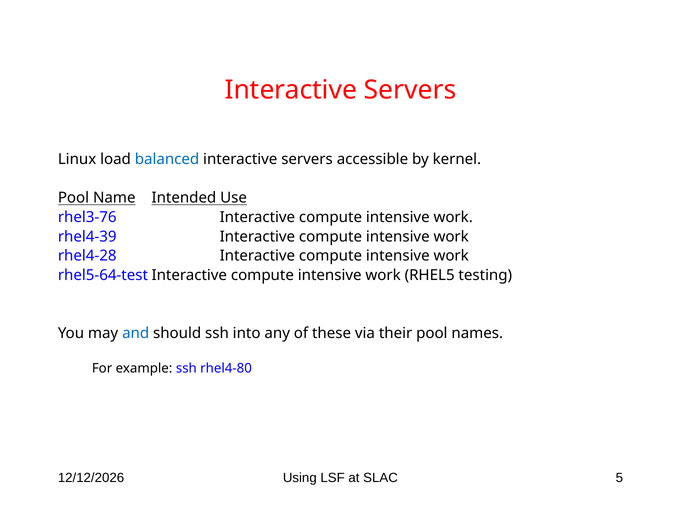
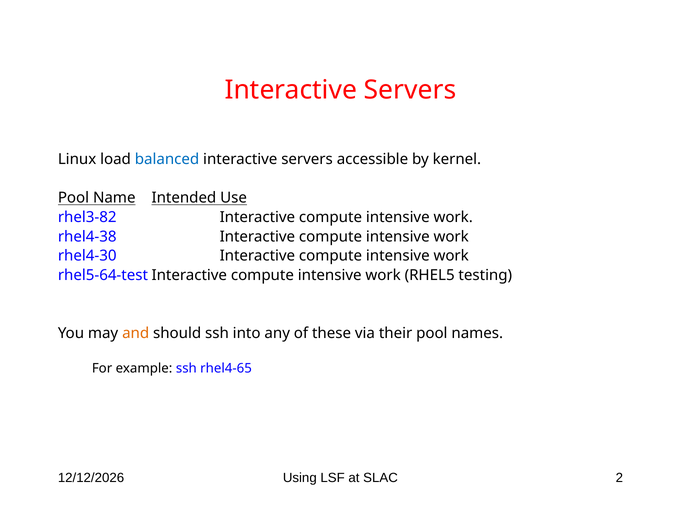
rhel3-76: rhel3-76 -> rhel3-82
rhel4-39: rhel4-39 -> rhel4-38
rhel4-28: rhel4-28 -> rhel4-30
and colour: blue -> orange
rhel4-80: rhel4-80 -> rhel4-65
5: 5 -> 2
